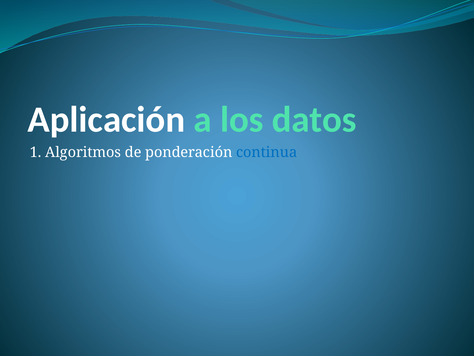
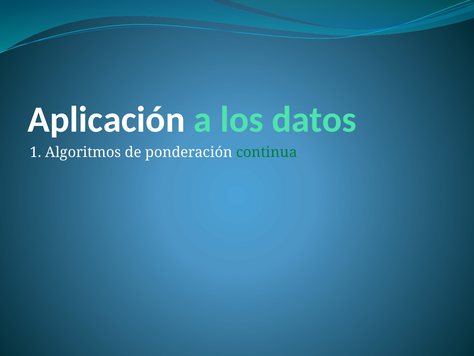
continua colour: blue -> green
